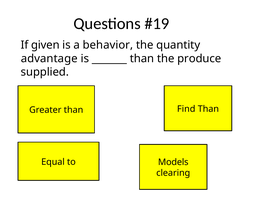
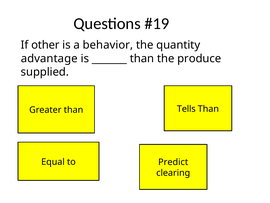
given: given -> other
Find: Find -> Tells
Models: Models -> Predict
